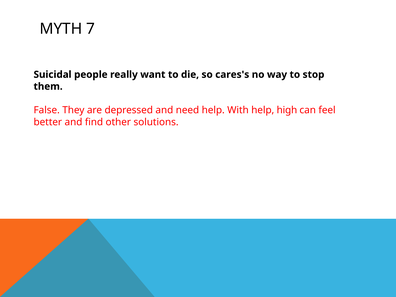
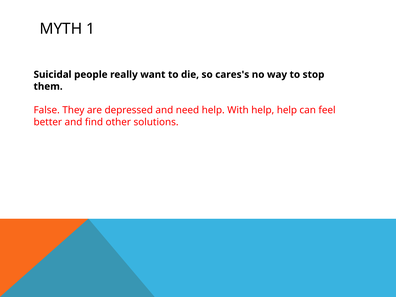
7: 7 -> 1
help high: high -> help
